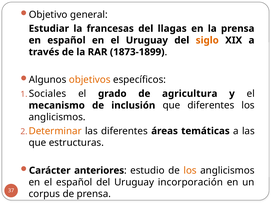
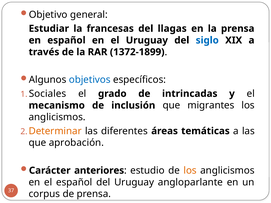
siglo colour: orange -> blue
1873-1899: 1873-1899 -> 1372-1899
objetivos colour: orange -> blue
agricultura: agricultura -> intrincadas
que diferentes: diferentes -> migrantes
estructuras: estructuras -> aprobación
incorporación: incorporación -> angloparlante
